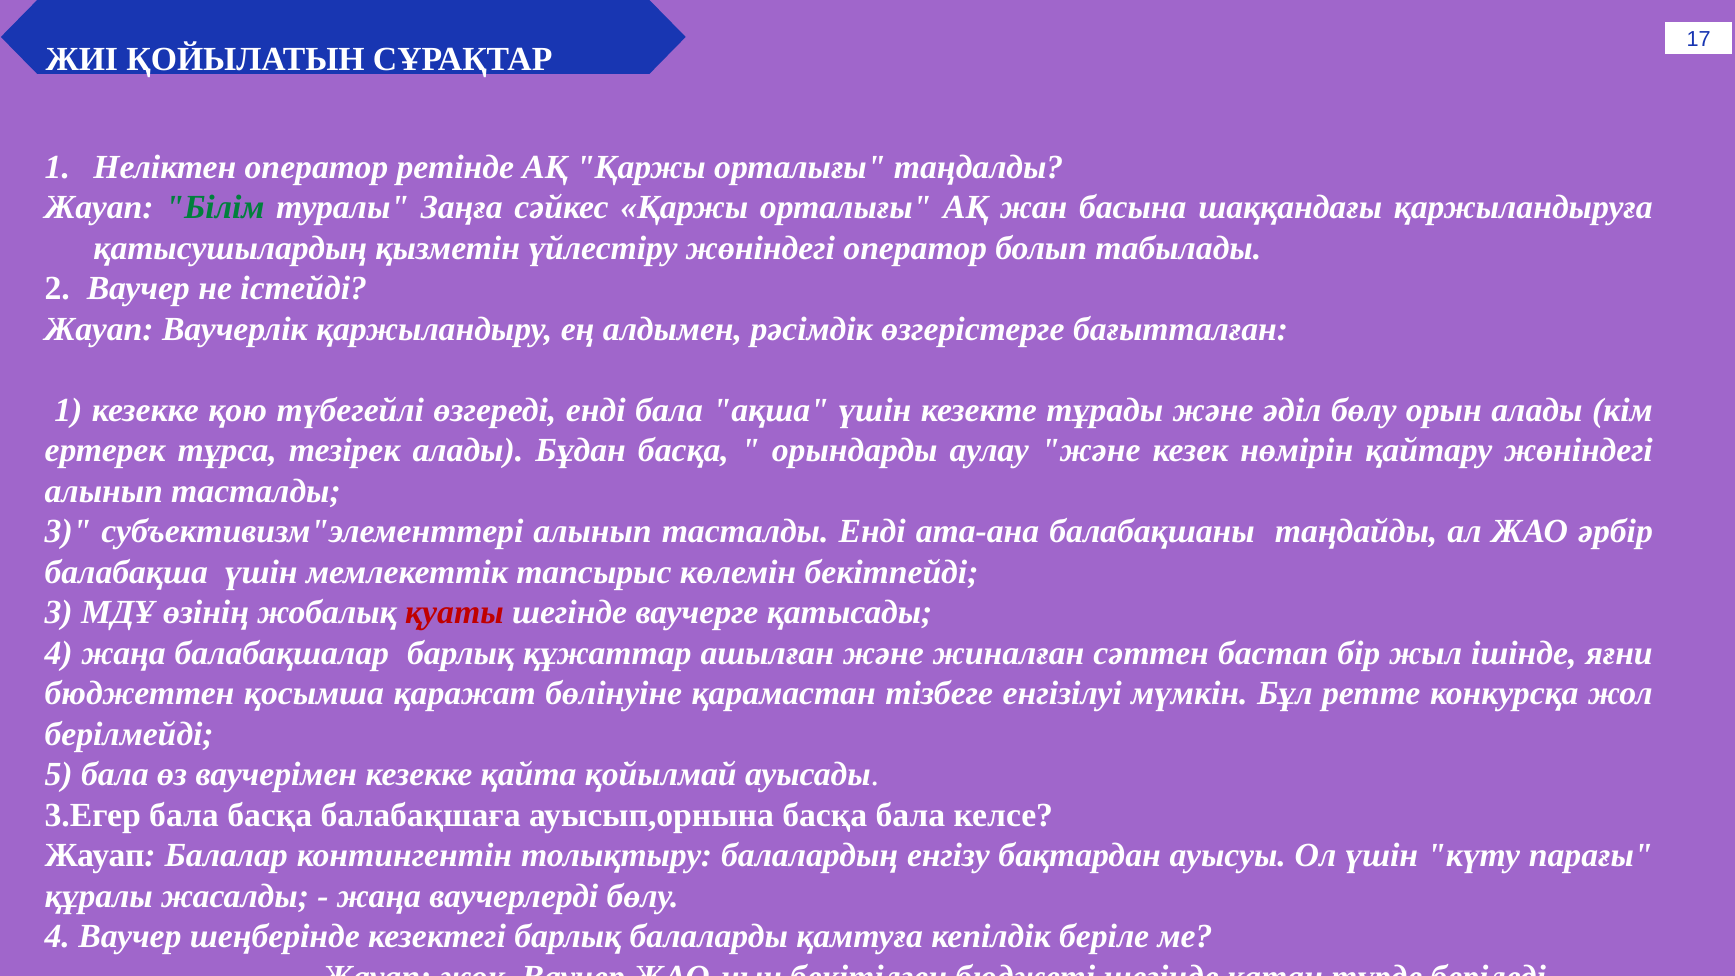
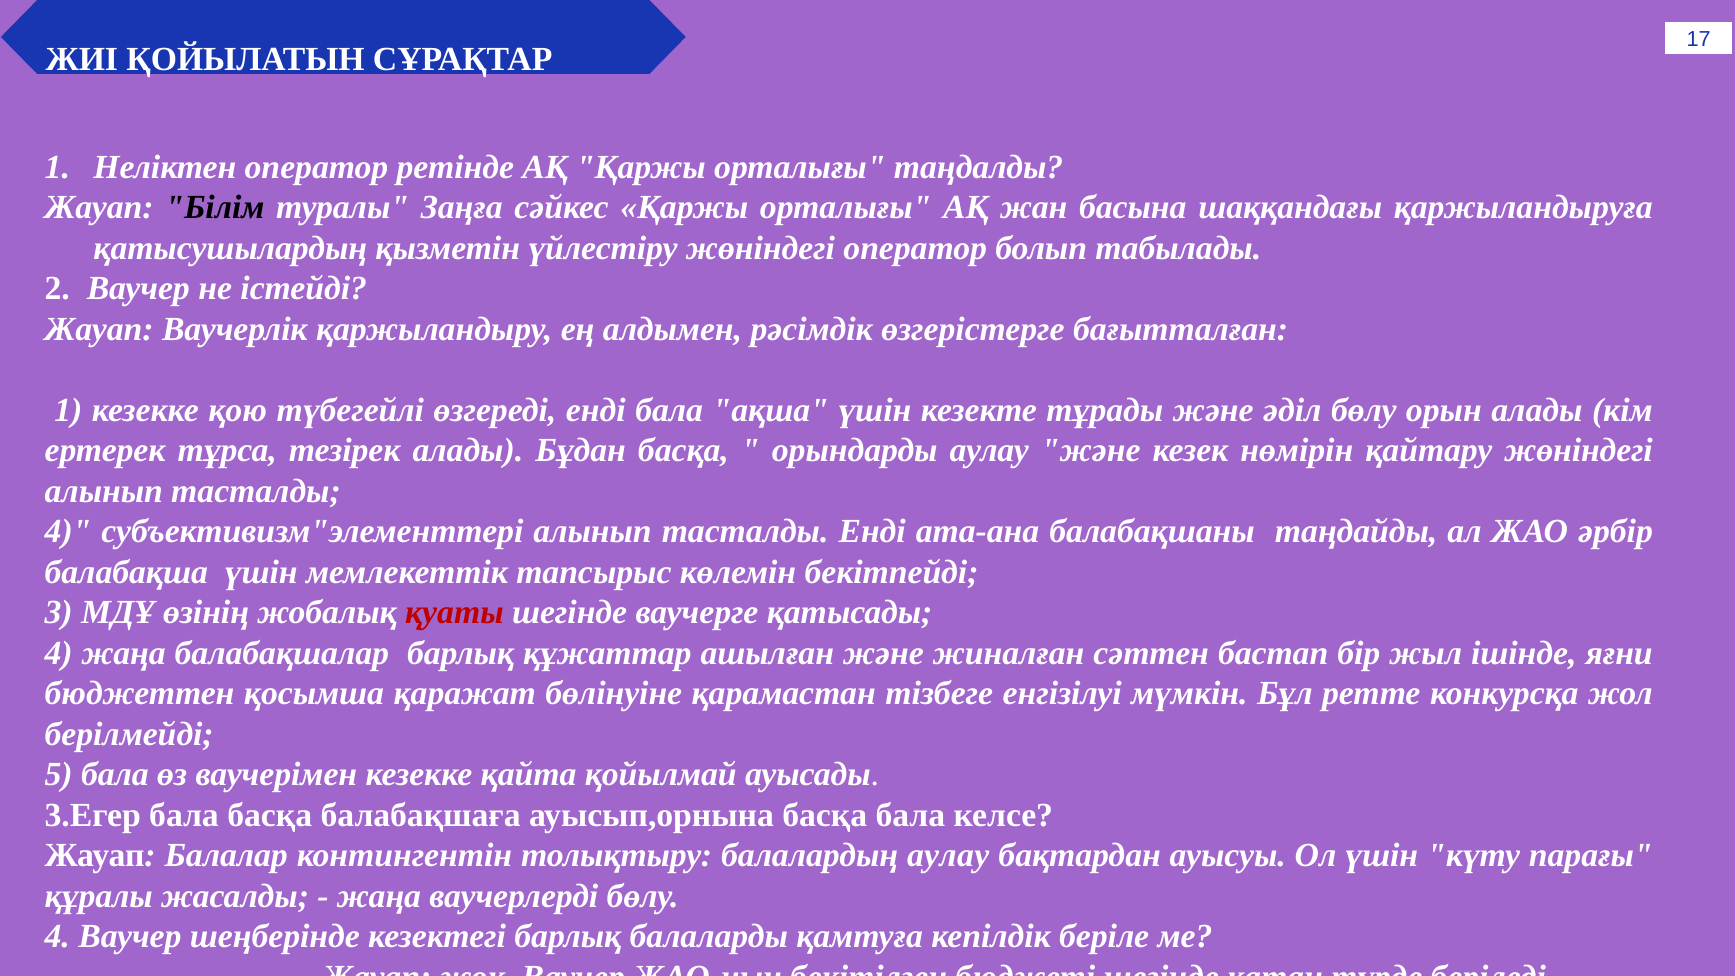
Білім colour: green -> black
3 at (68, 532): 3 -> 4
балалардың енгізу: енгізу -> аулау
